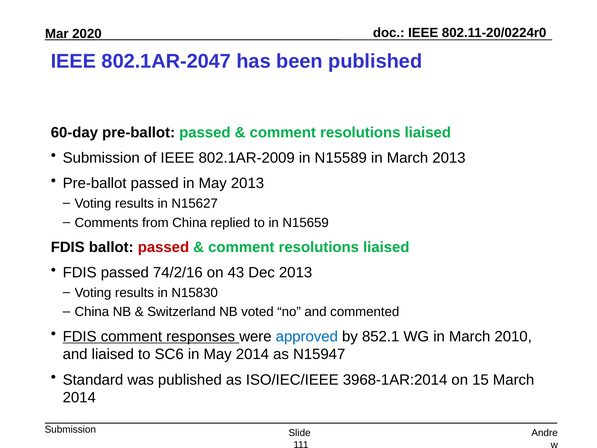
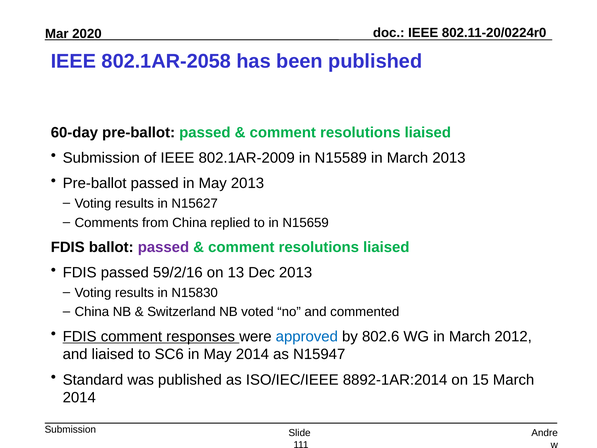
802.1AR-2047: 802.1AR-2047 -> 802.1AR-2058
passed at (163, 247) colour: red -> purple
74/2/16: 74/2/16 -> 59/2/16
43: 43 -> 13
852.1: 852.1 -> 802.6
2010: 2010 -> 2012
3968-1AR:2014: 3968-1AR:2014 -> 8892-1AR:2014
